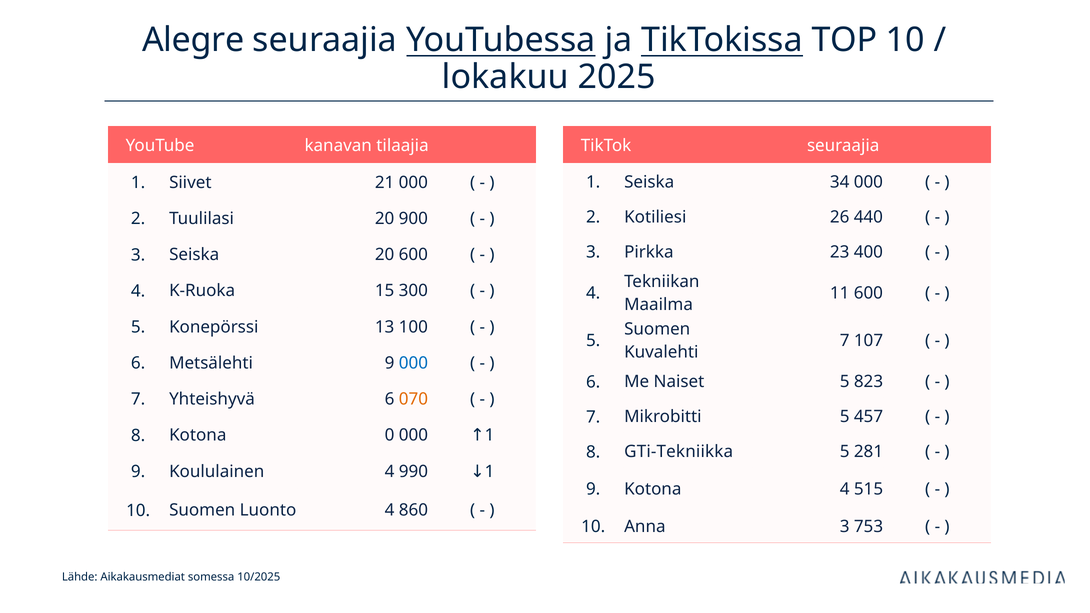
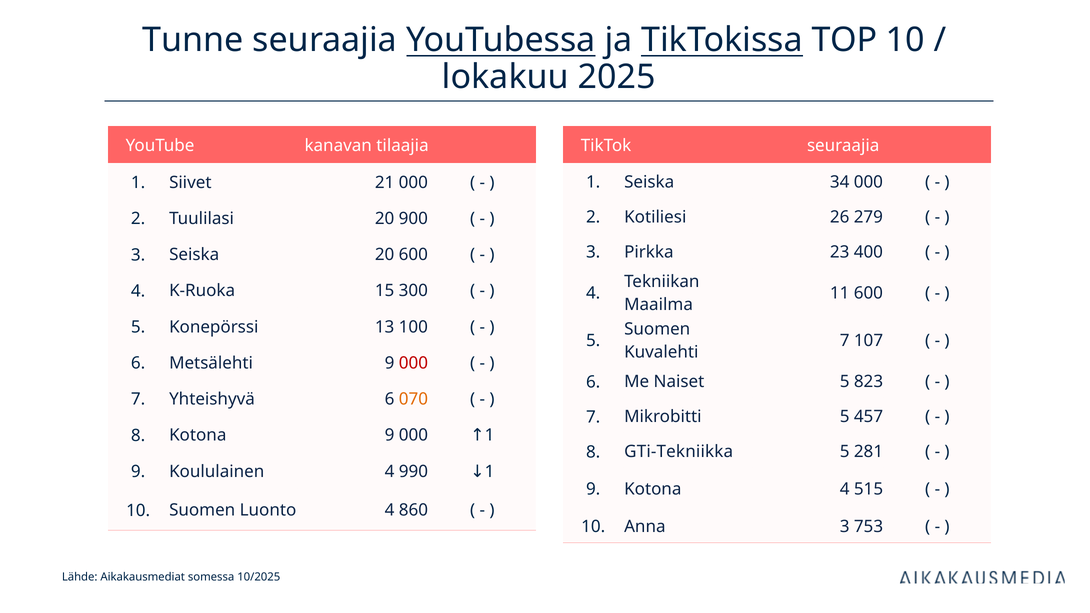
Alegre: Alegre -> Tunne
440: 440 -> 279
000 at (413, 363) colour: blue -> red
Kotona 0: 0 -> 9
